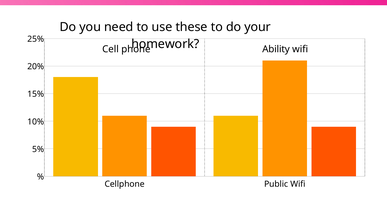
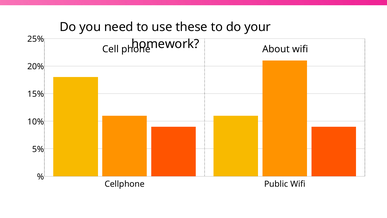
Ability: Ability -> About
